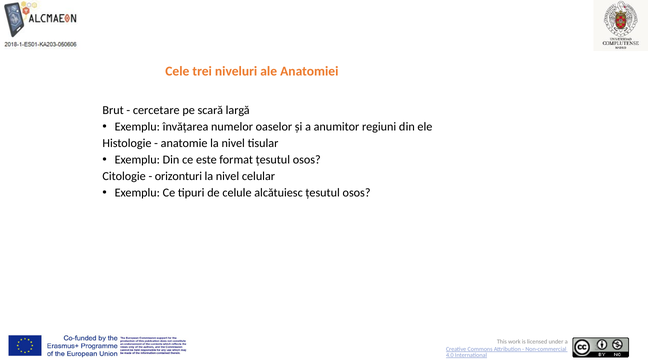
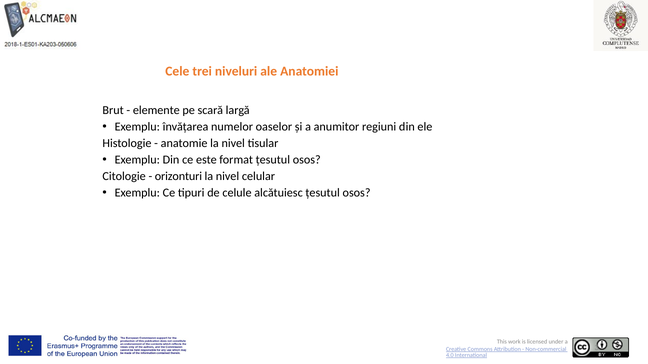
cercetare: cercetare -> elemente
